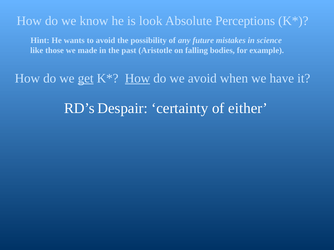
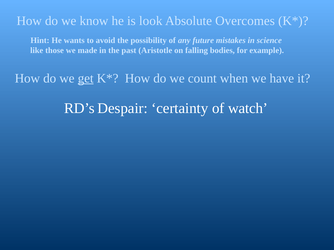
Perceptions: Perceptions -> Overcomes
How at (138, 79) underline: present -> none
we avoid: avoid -> count
either: either -> watch
